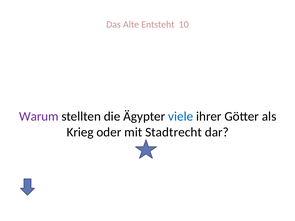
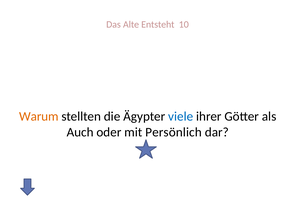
Warum colour: purple -> orange
Krieg: Krieg -> Auch
Stadtrecht: Stadtrecht -> Persönlich
